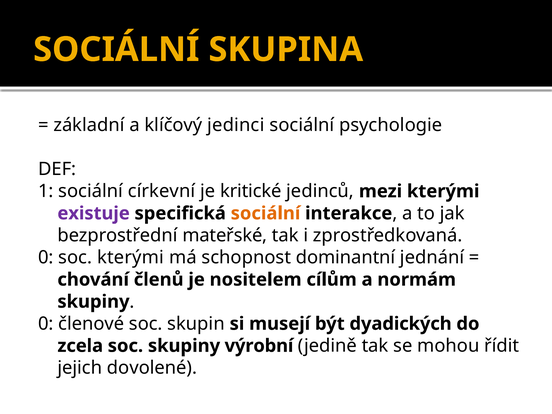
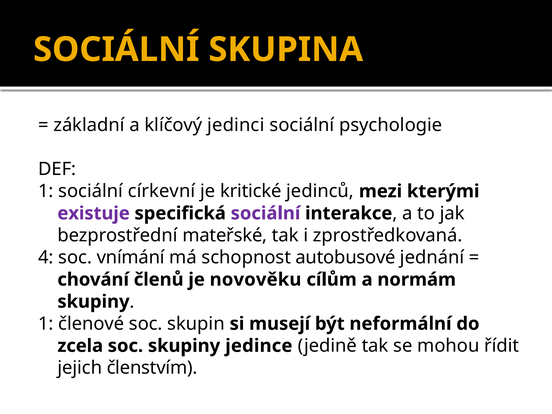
sociální at (266, 213) colour: orange -> purple
0 at (46, 257): 0 -> 4
soc kterými: kterými -> vnímání
dominantní: dominantní -> autobusové
nositelem: nositelem -> novověku
0 at (46, 324): 0 -> 1
dyadických: dyadických -> neformální
výrobní: výrobní -> jedince
dovolené: dovolené -> členstvím
